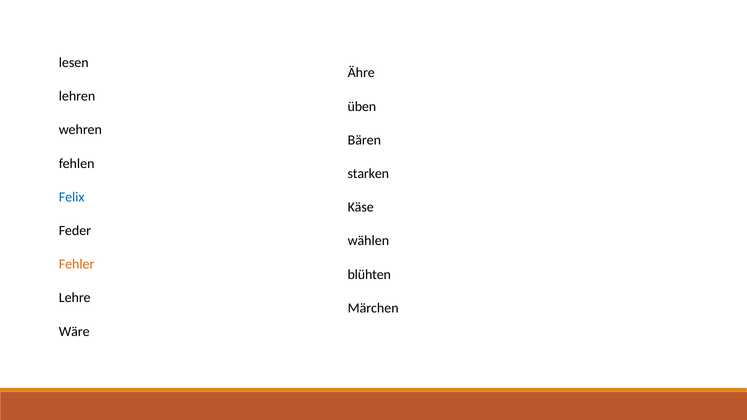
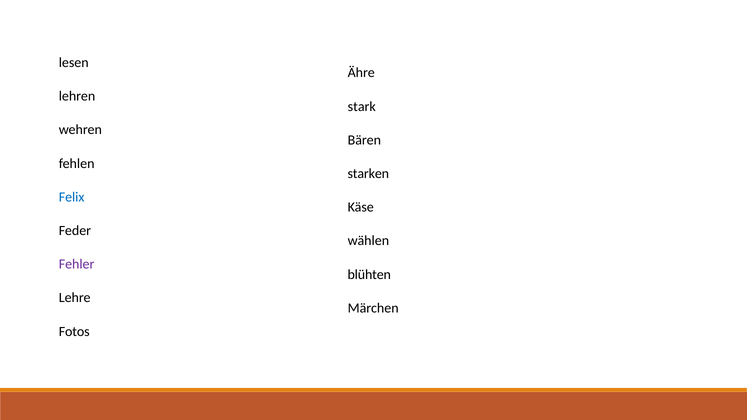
üben: üben -> stark
Fehler colour: orange -> purple
Wäre: Wäre -> Fotos
